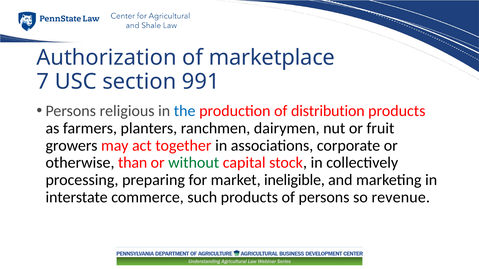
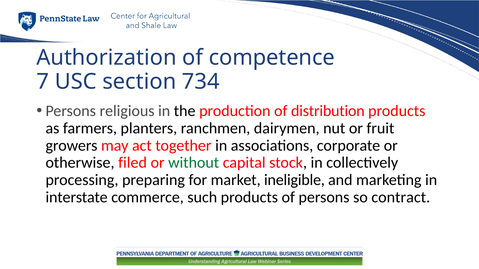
marketplace: marketplace -> competence
991: 991 -> 734
the colour: blue -> black
than: than -> filed
revenue: revenue -> contract
